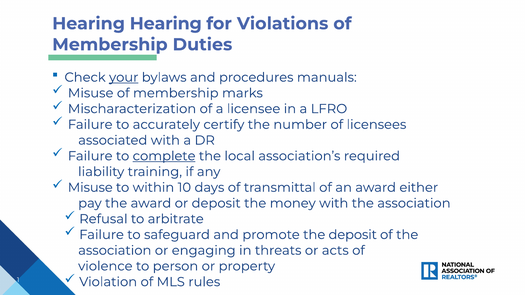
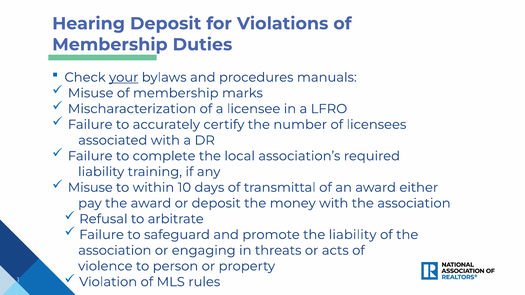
Hearing Hearing: Hearing -> Deposit
complete underline: present -> none
the deposit: deposit -> liability
